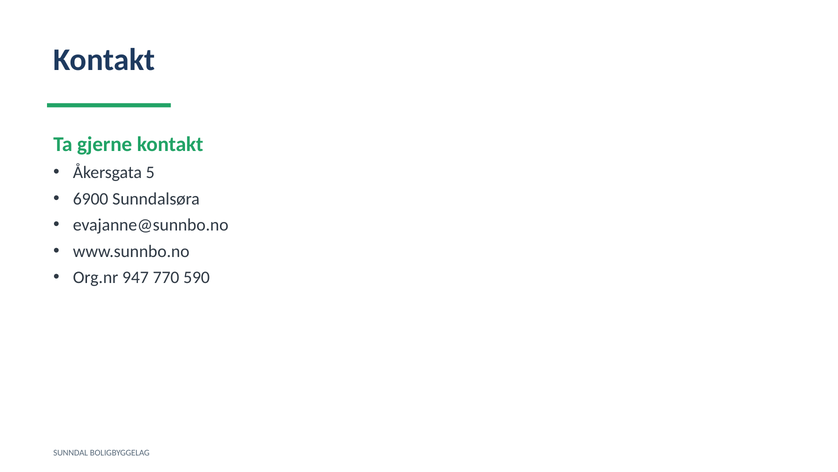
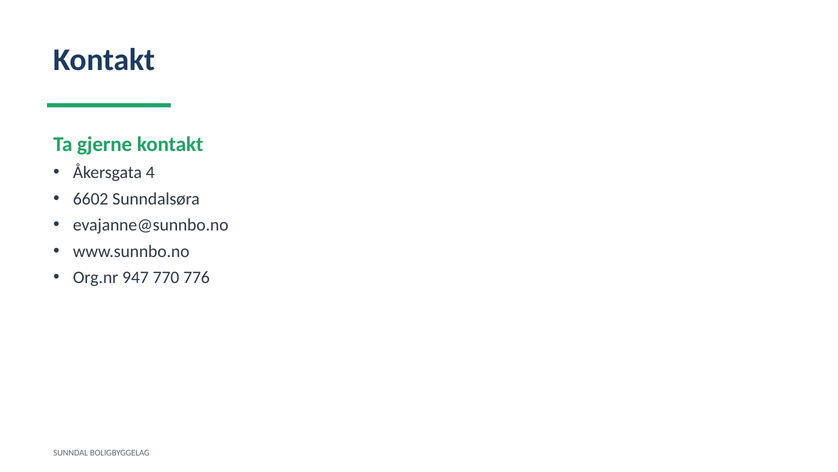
5: 5 -> 4
6900: 6900 -> 6602
590: 590 -> 776
